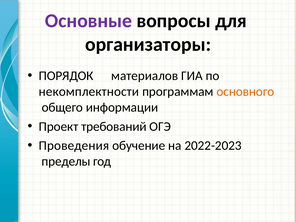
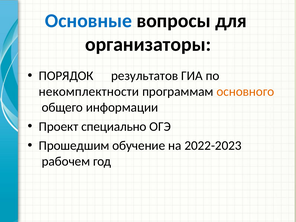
Основные colour: purple -> blue
материалов: материалов -> результатов
требований: требований -> специально
Проведения: Проведения -> Прошедшим
пределы: пределы -> рабочем
